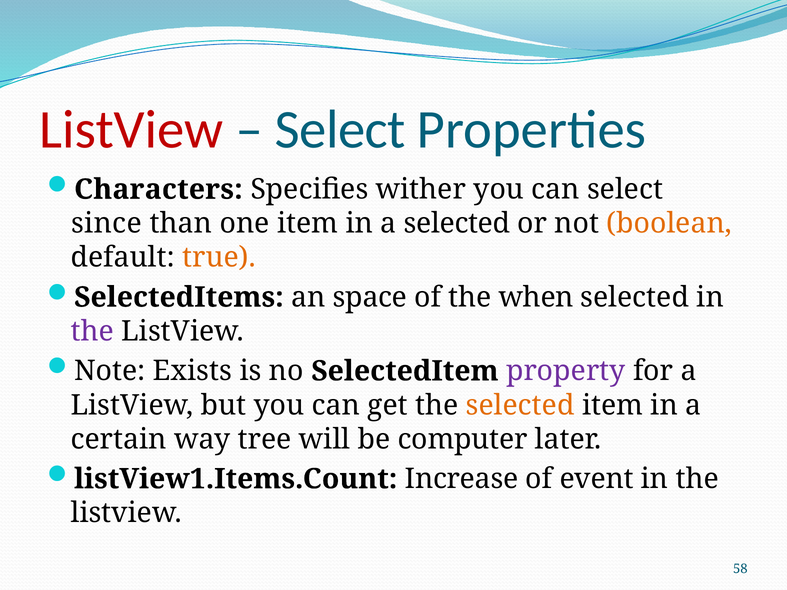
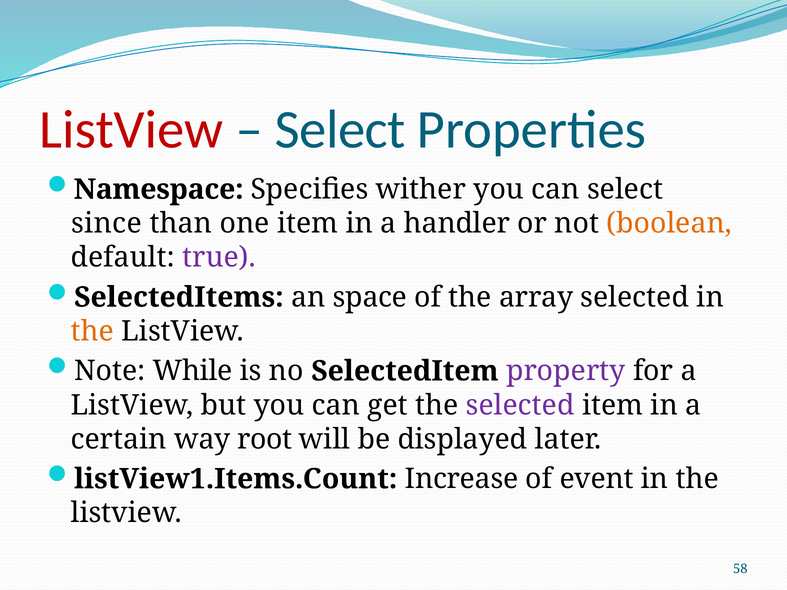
Characters: Characters -> Namespace
a selected: selected -> handler
true colour: orange -> purple
when: when -> array
the at (92, 331) colour: purple -> orange
Exists: Exists -> While
selected at (520, 405) colour: orange -> purple
tree: tree -> root
computer: computer -> displayed
